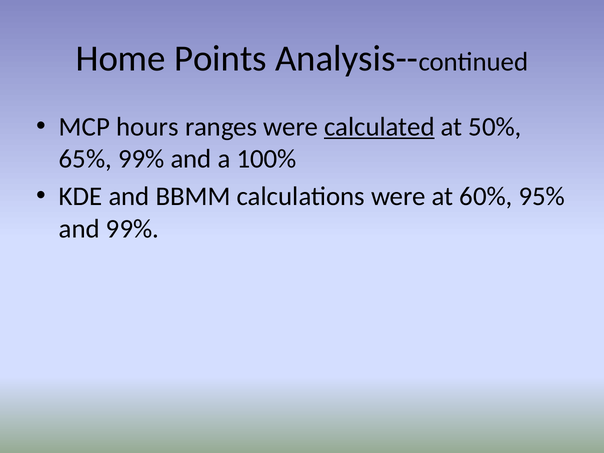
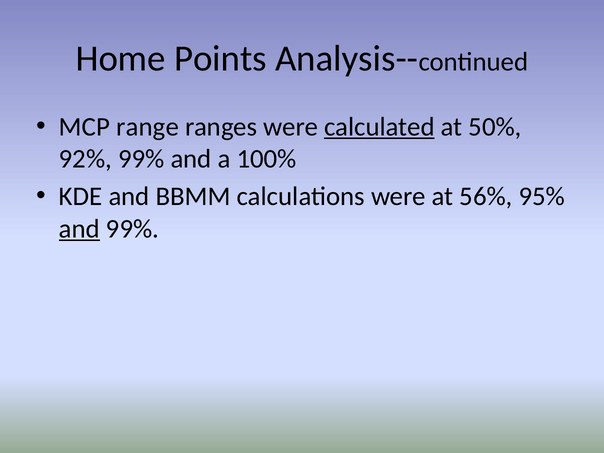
hours: hours -> range
65%: 65% -> 92%
60%: 60% -> 56%
and at (79, 229) underline: none -> present
